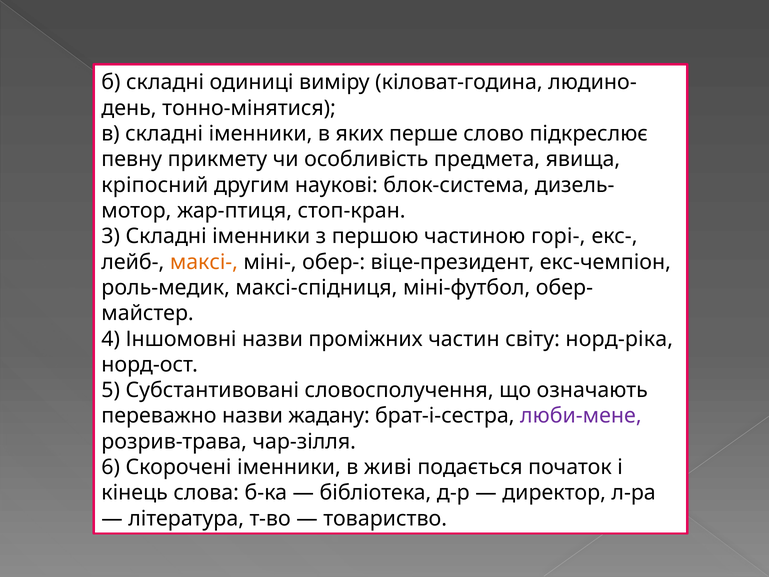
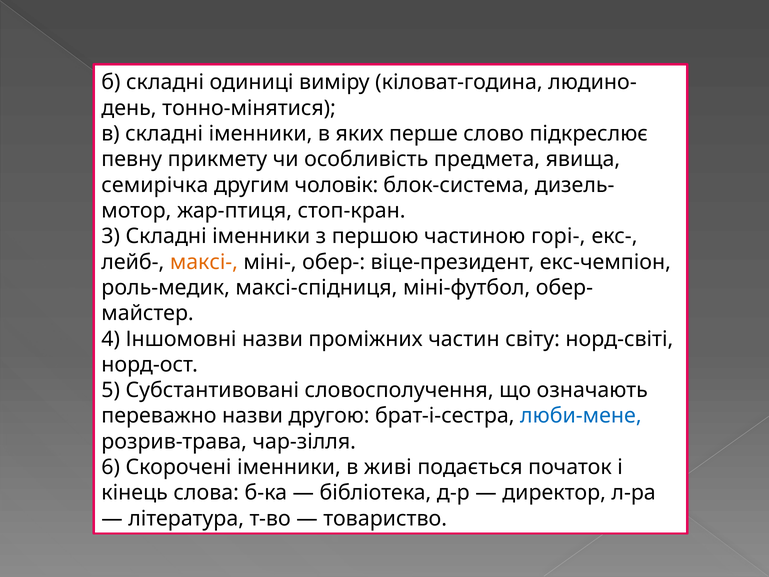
кріпосний: кріпосний -> семирічка
наукові: наукові -> чоловік
норд-ріка: норд-ріка -> норд-світі
жадану: жадану -> другою
люби-мене colour: purple -> blue
